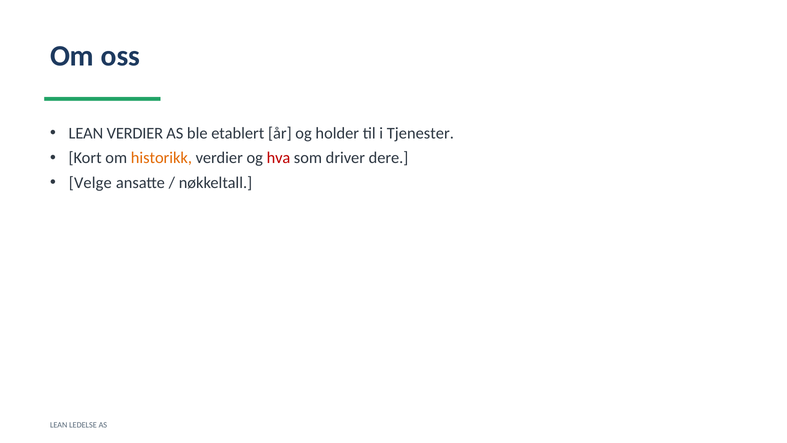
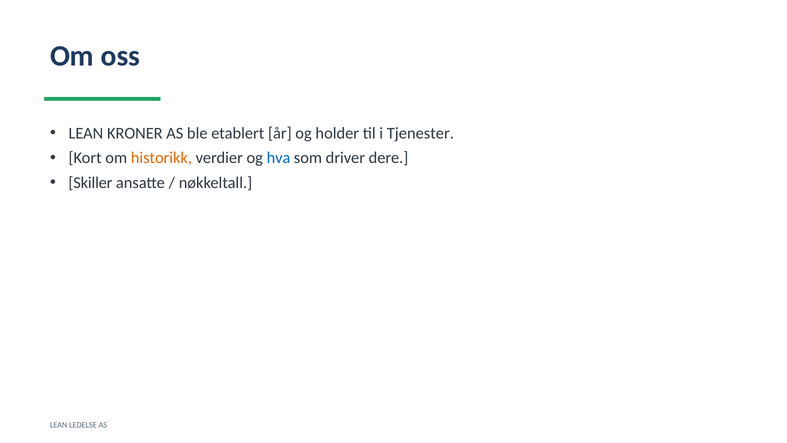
LEAN VERDIER: VERDIER -> KRONER
hva colour: red -> blue
Velge: Velge -> Skiller
